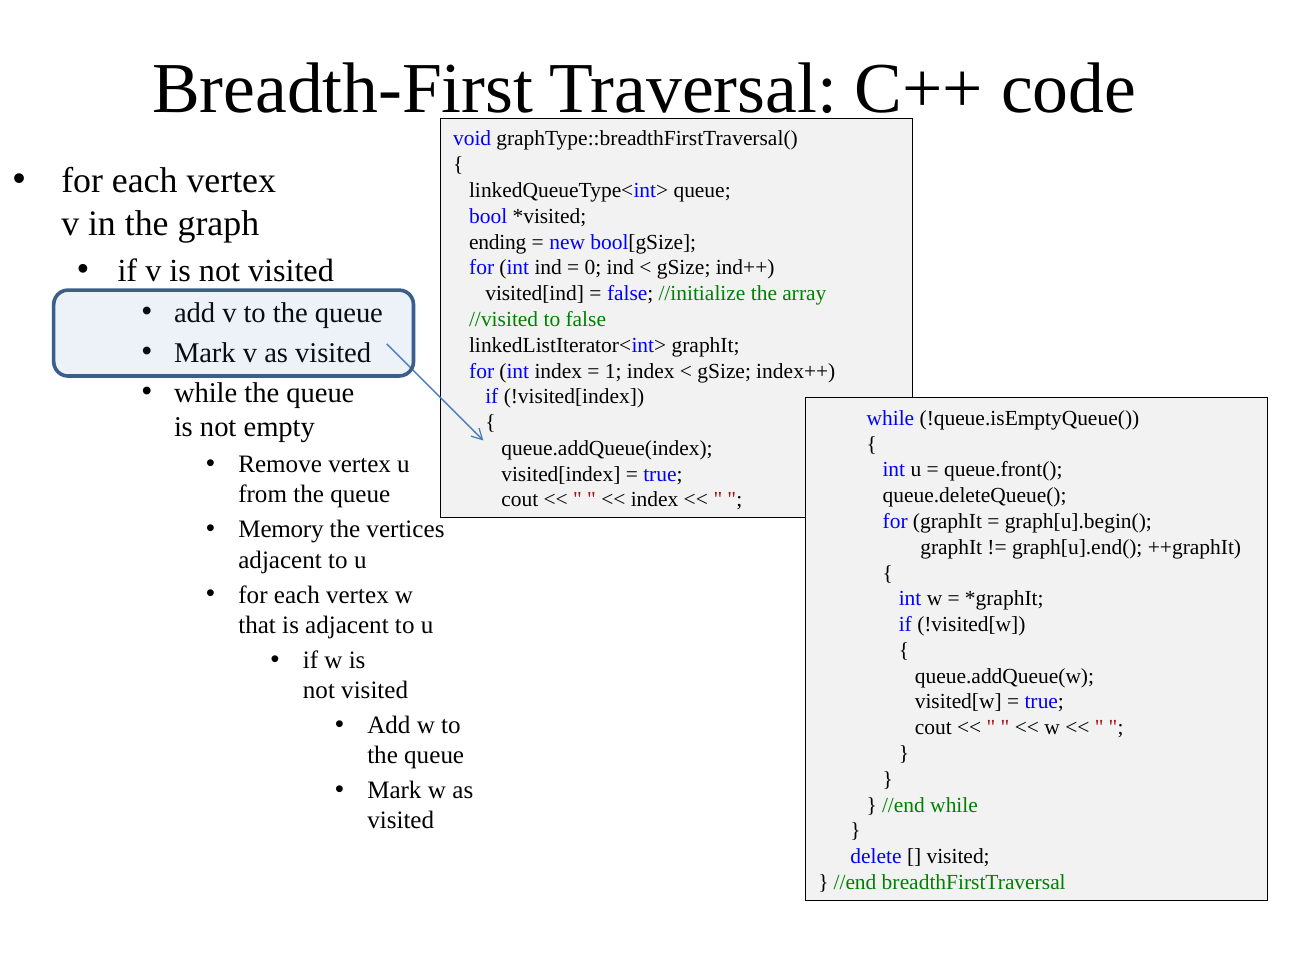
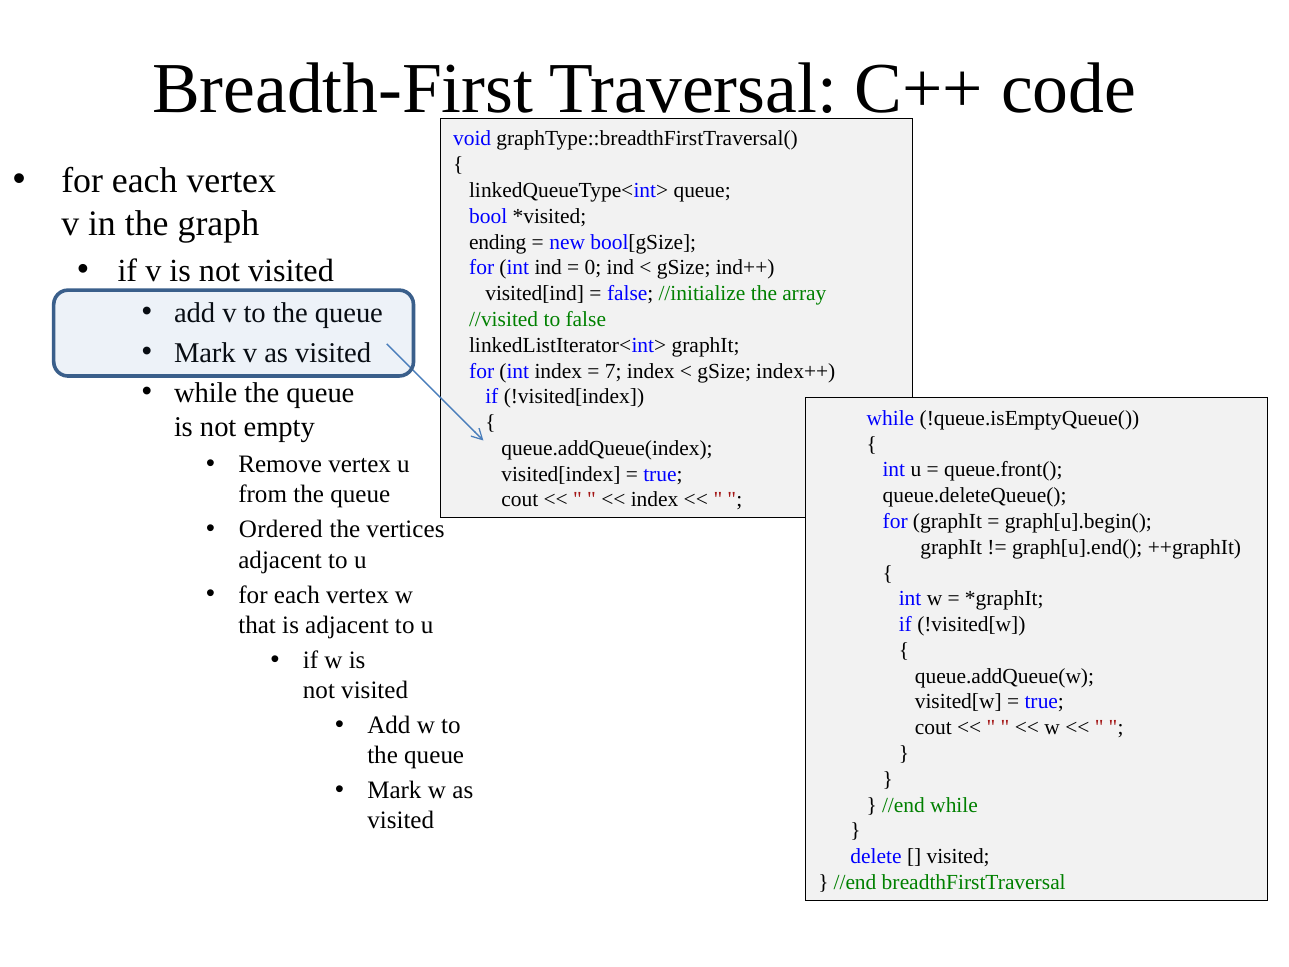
1: 1 -> 7
Memory: Memory -> Ordered
